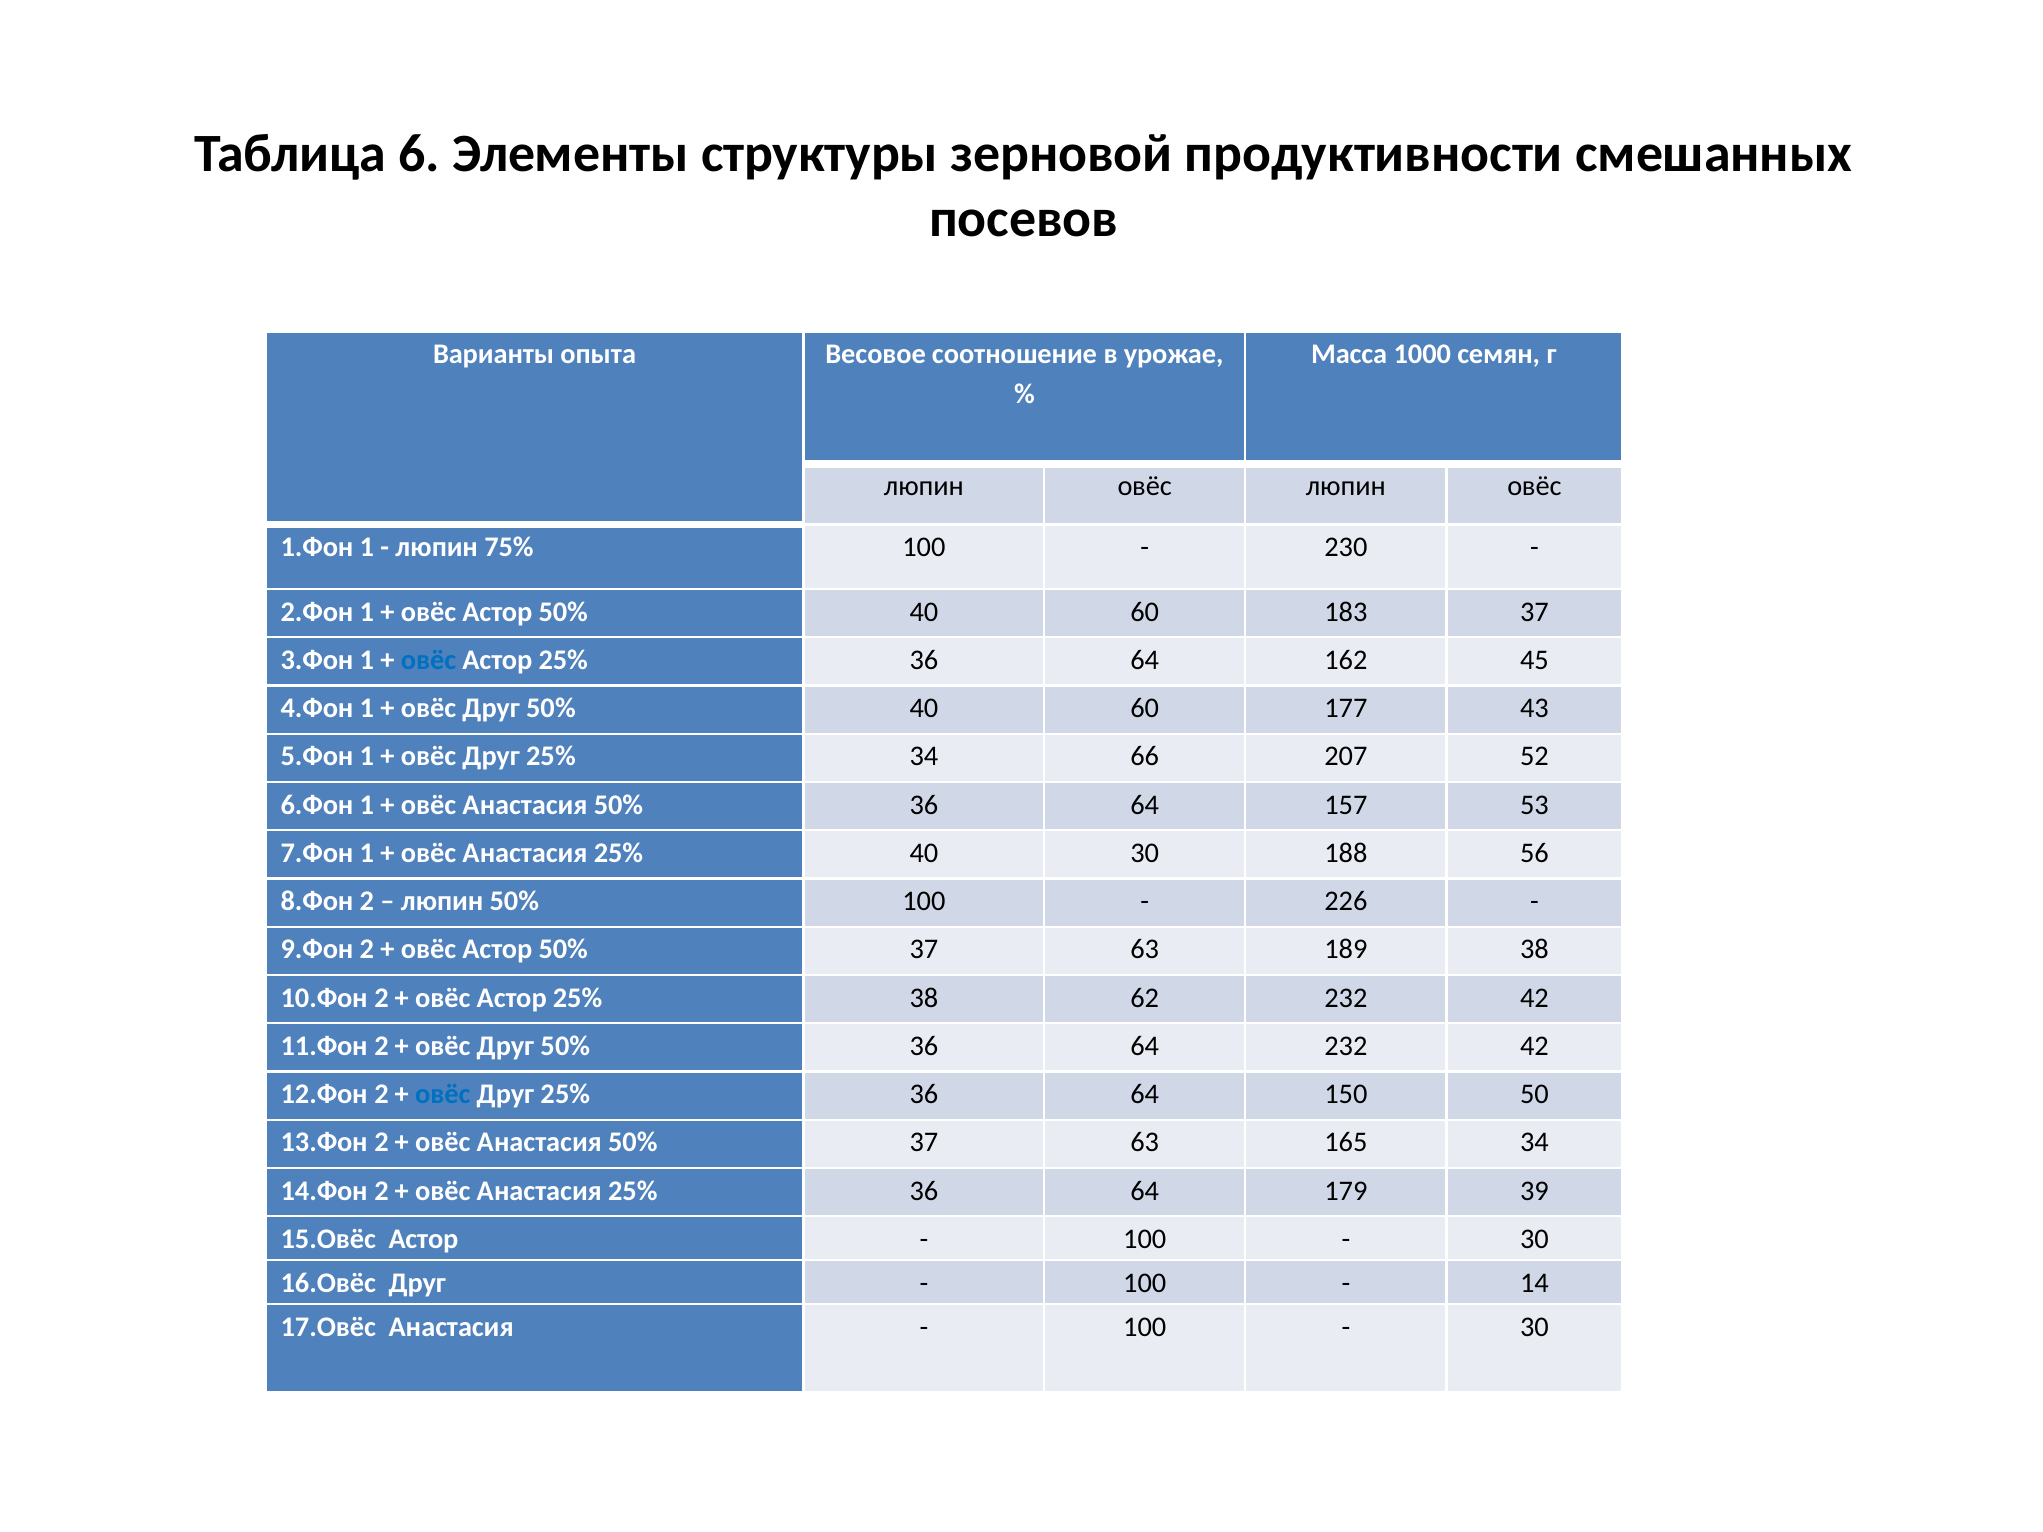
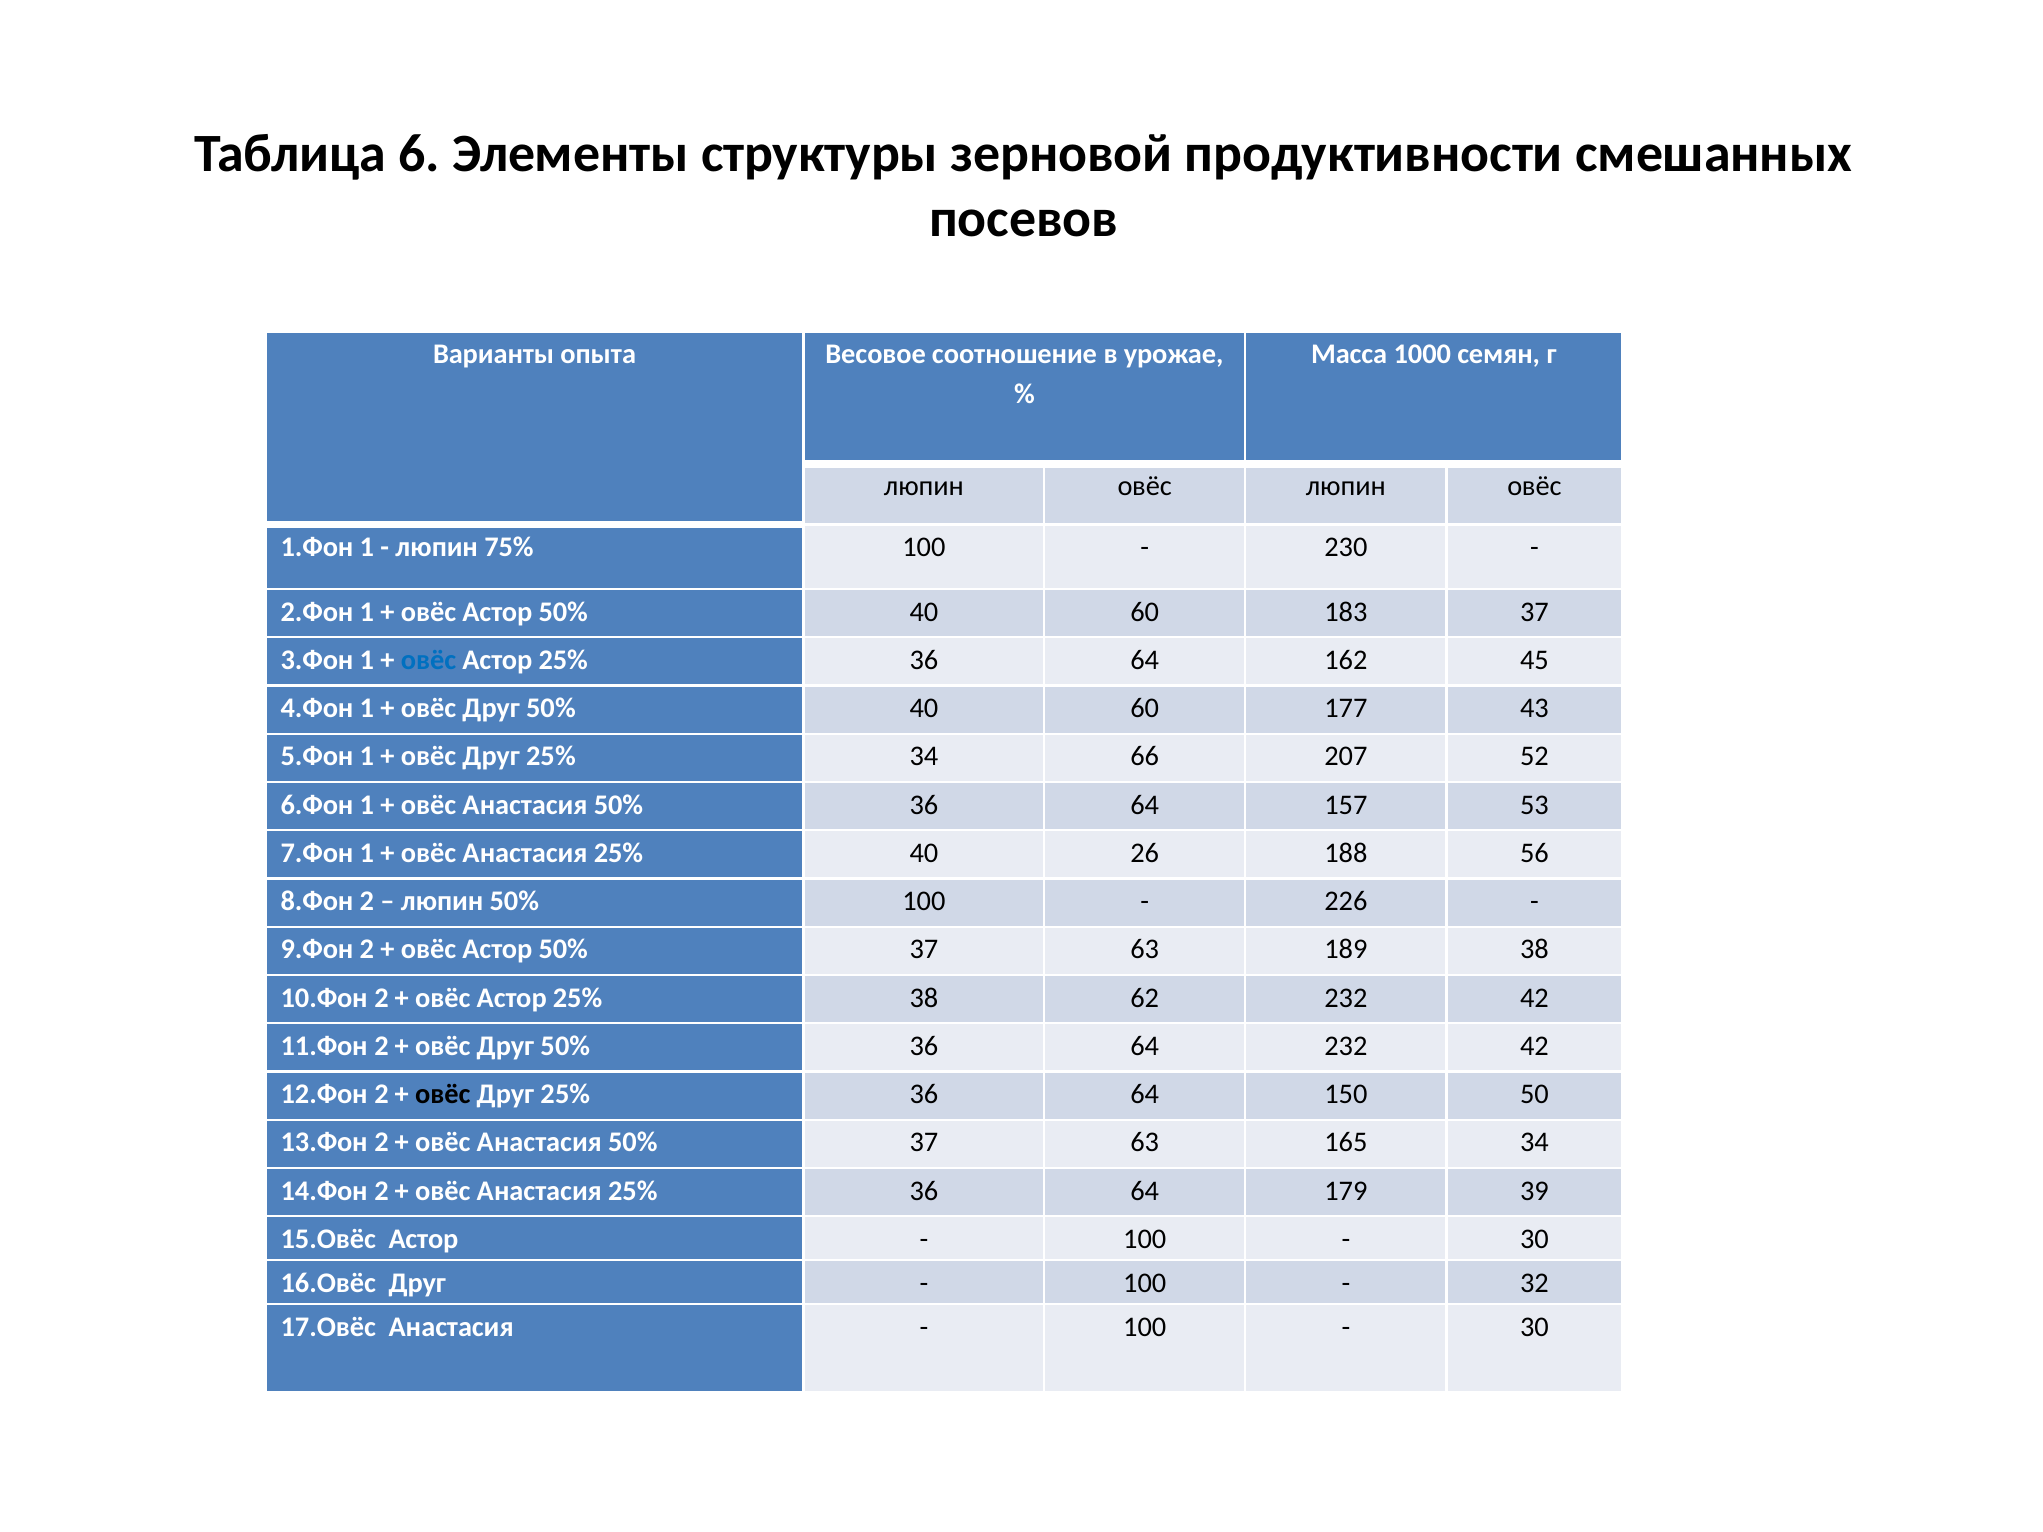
40 30: 30 -> 26
овёс at (443, 1094) colour: blue -> black
14: 14 -> 32
